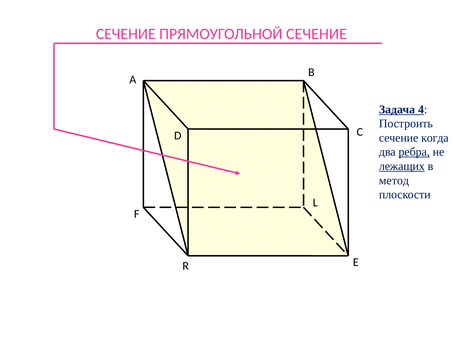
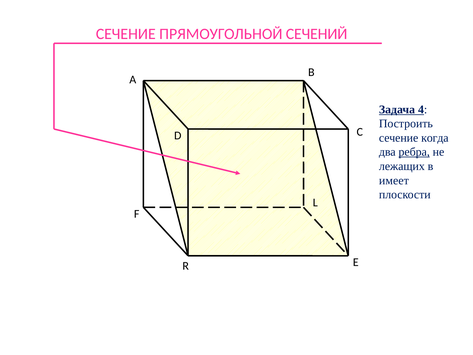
ПРЯМОУГОЛЬНОЙ СЕЧЕНИЕ: СЕЧЕНИЕ -> СЕЧЕНИЙ
лежащих underline: present -> none
метод: метод -> имеет
